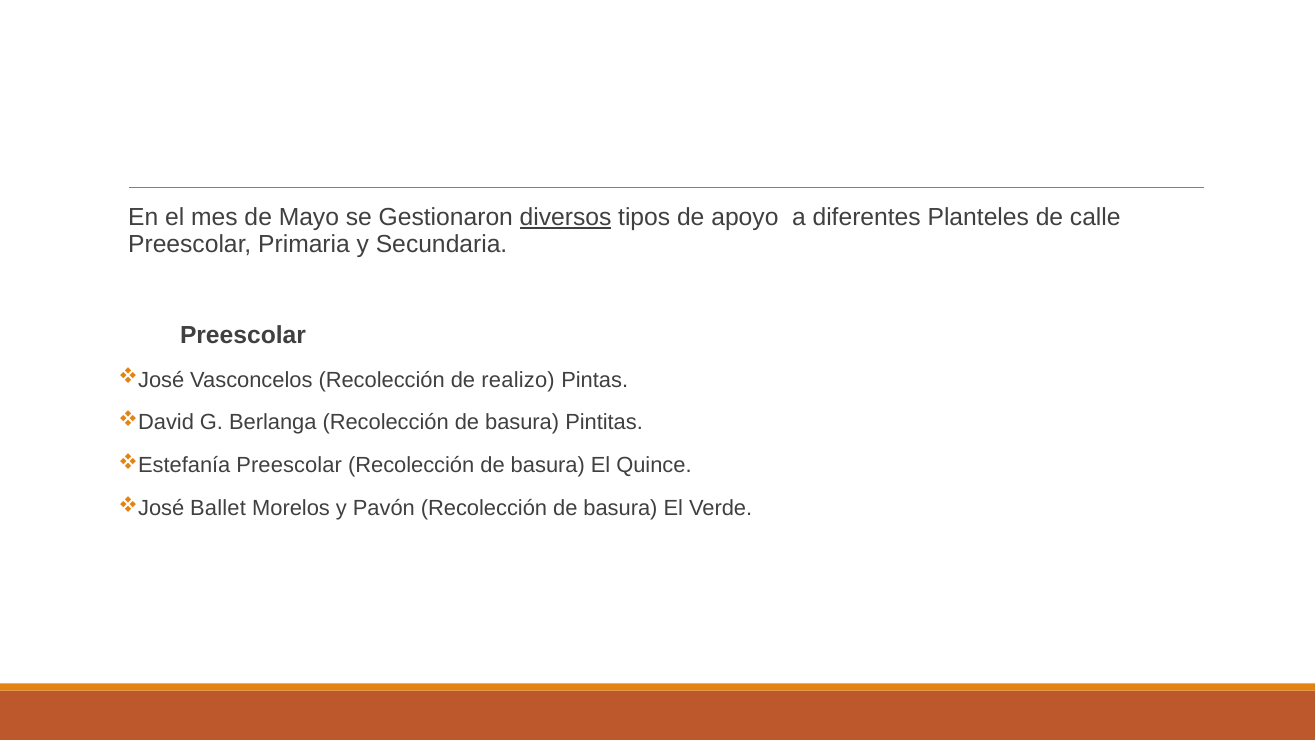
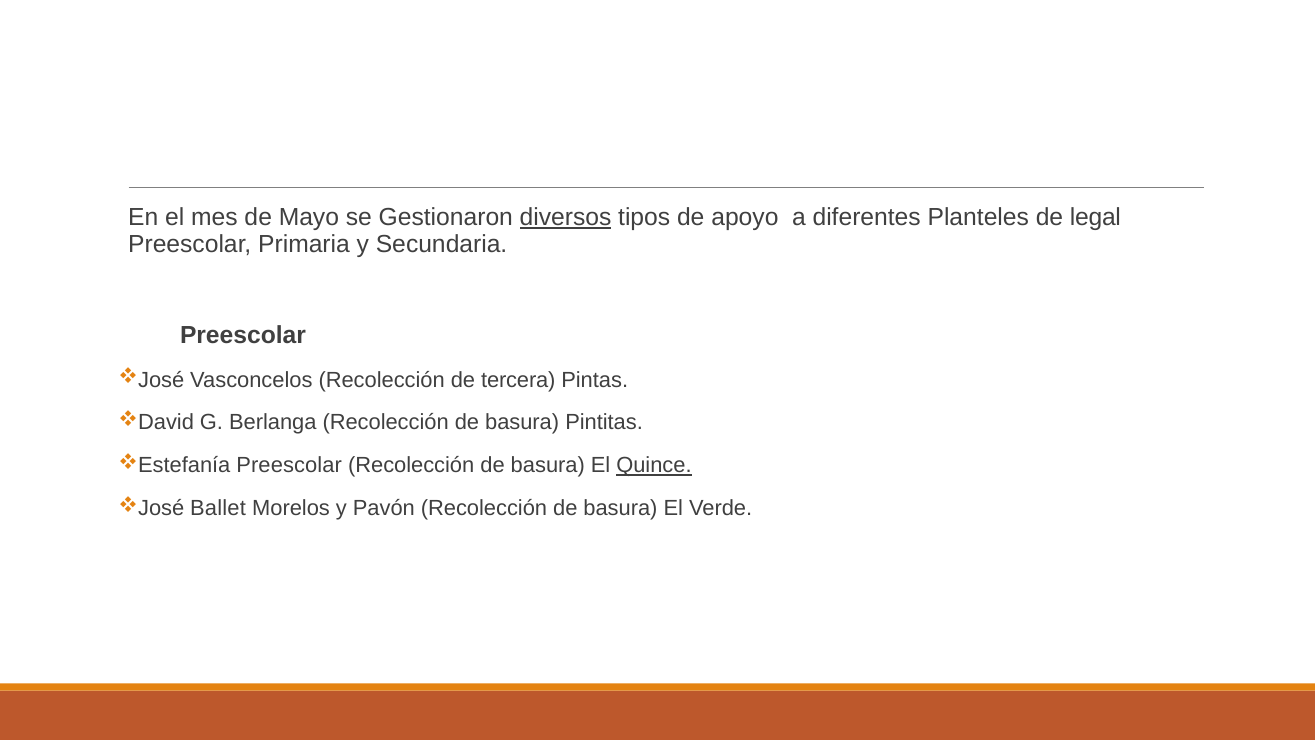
calle: calle -> legal
realizo: realizo -> tercera
Quince underline: none -> present
